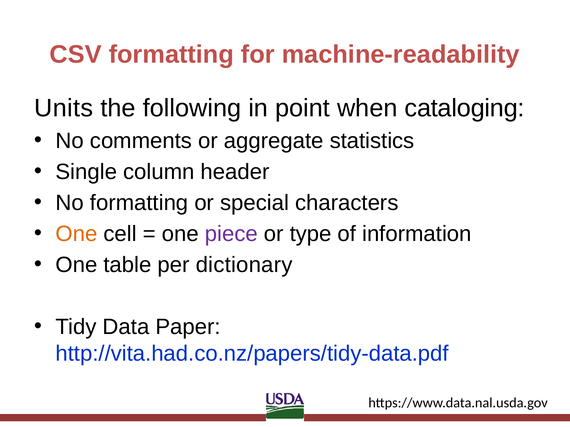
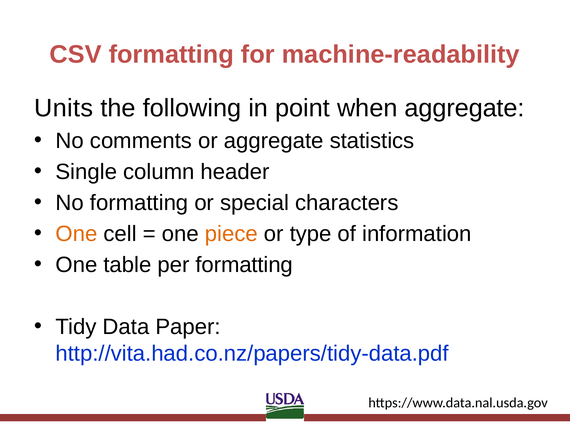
when cataloging: cataloging -> aggregate
piece colour: purple -> orange
per dictionary: dictionary -> formatting
